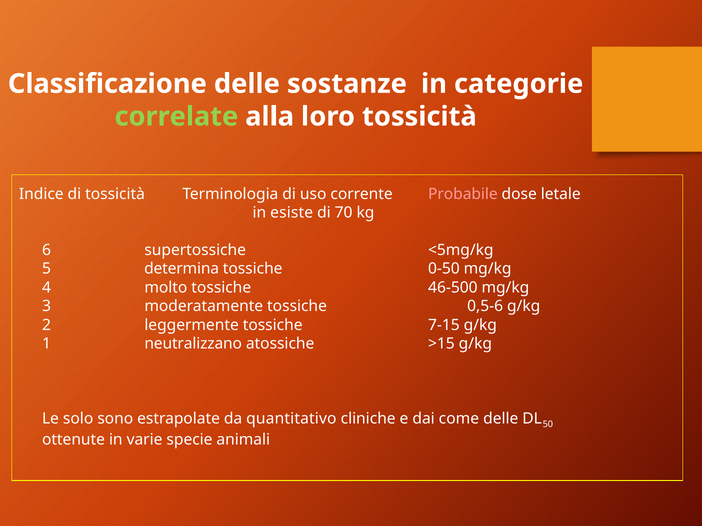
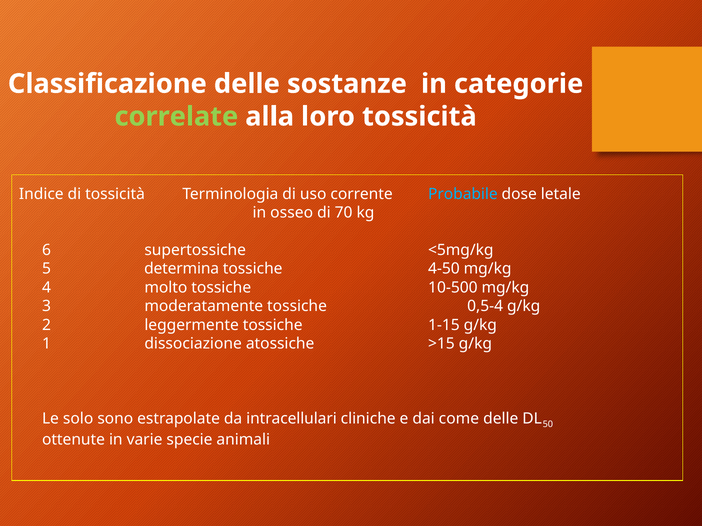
Probabile colour: pink -> light blue
esiste: esiste -> osseo
0-50: 0-50 -> 4-50
46-500: 46-500 -> 10-500
0,5-6: 0,5-6 -> 0,5-4
7-15: 7-15 -> 1-15
neutralizzano: neutralizzano -> dissociazione
quantitativo: quantitativo -> intracellulari
